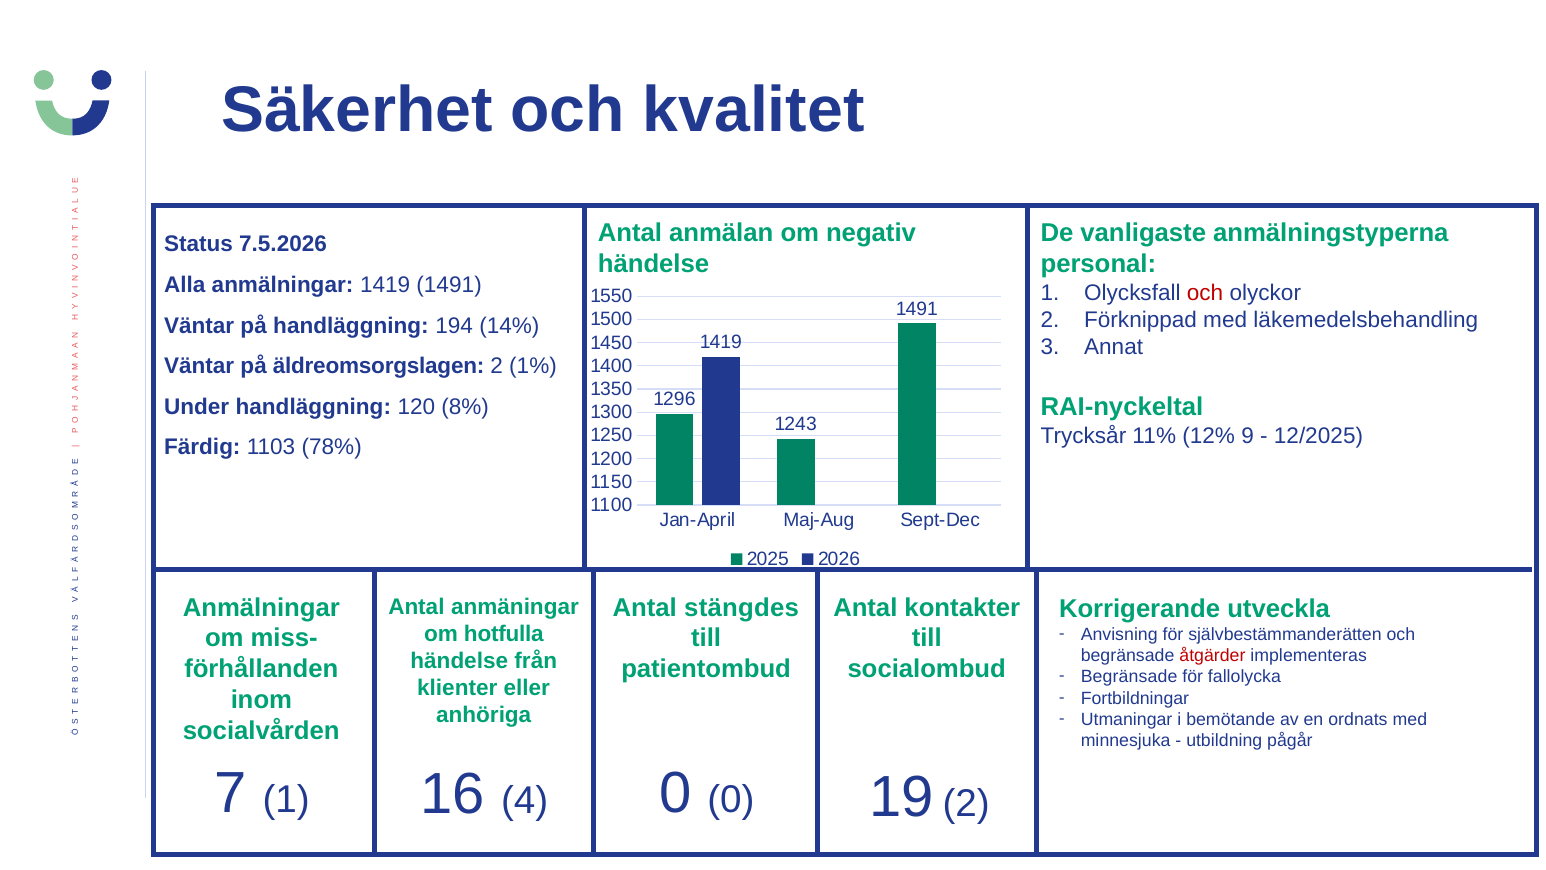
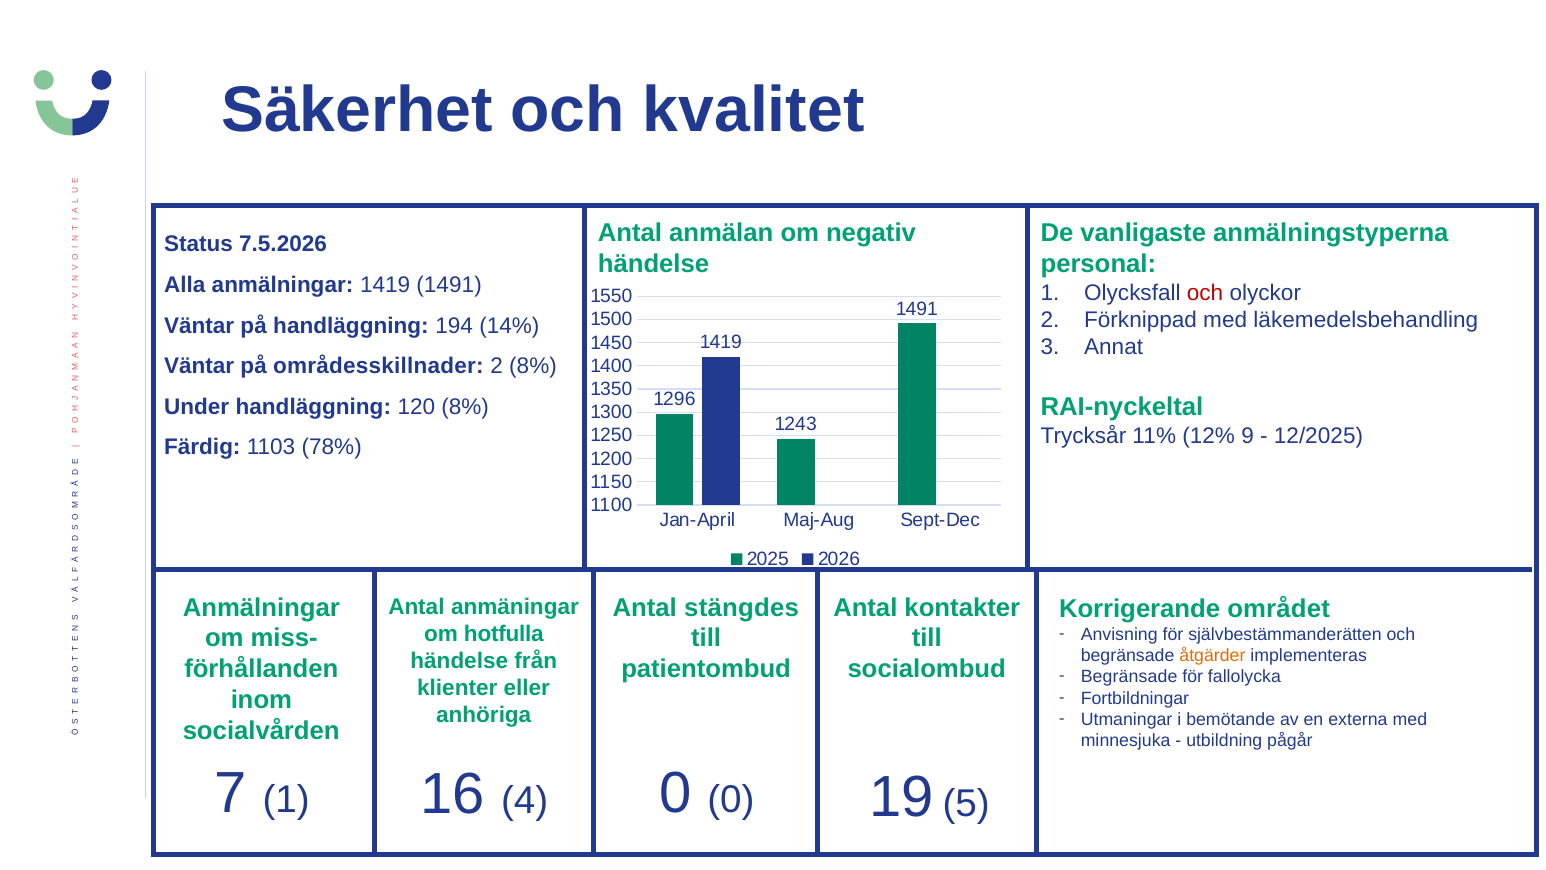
äldreomsorgslagen: äldreomsorgslagen -> områdesskillnader
2 1%: 1% -> 8%
utveckla: utveckla -> området
åtgärder colour: red -> orange
ordnats: ordnats -> externa
19 2: 2 -> 5
